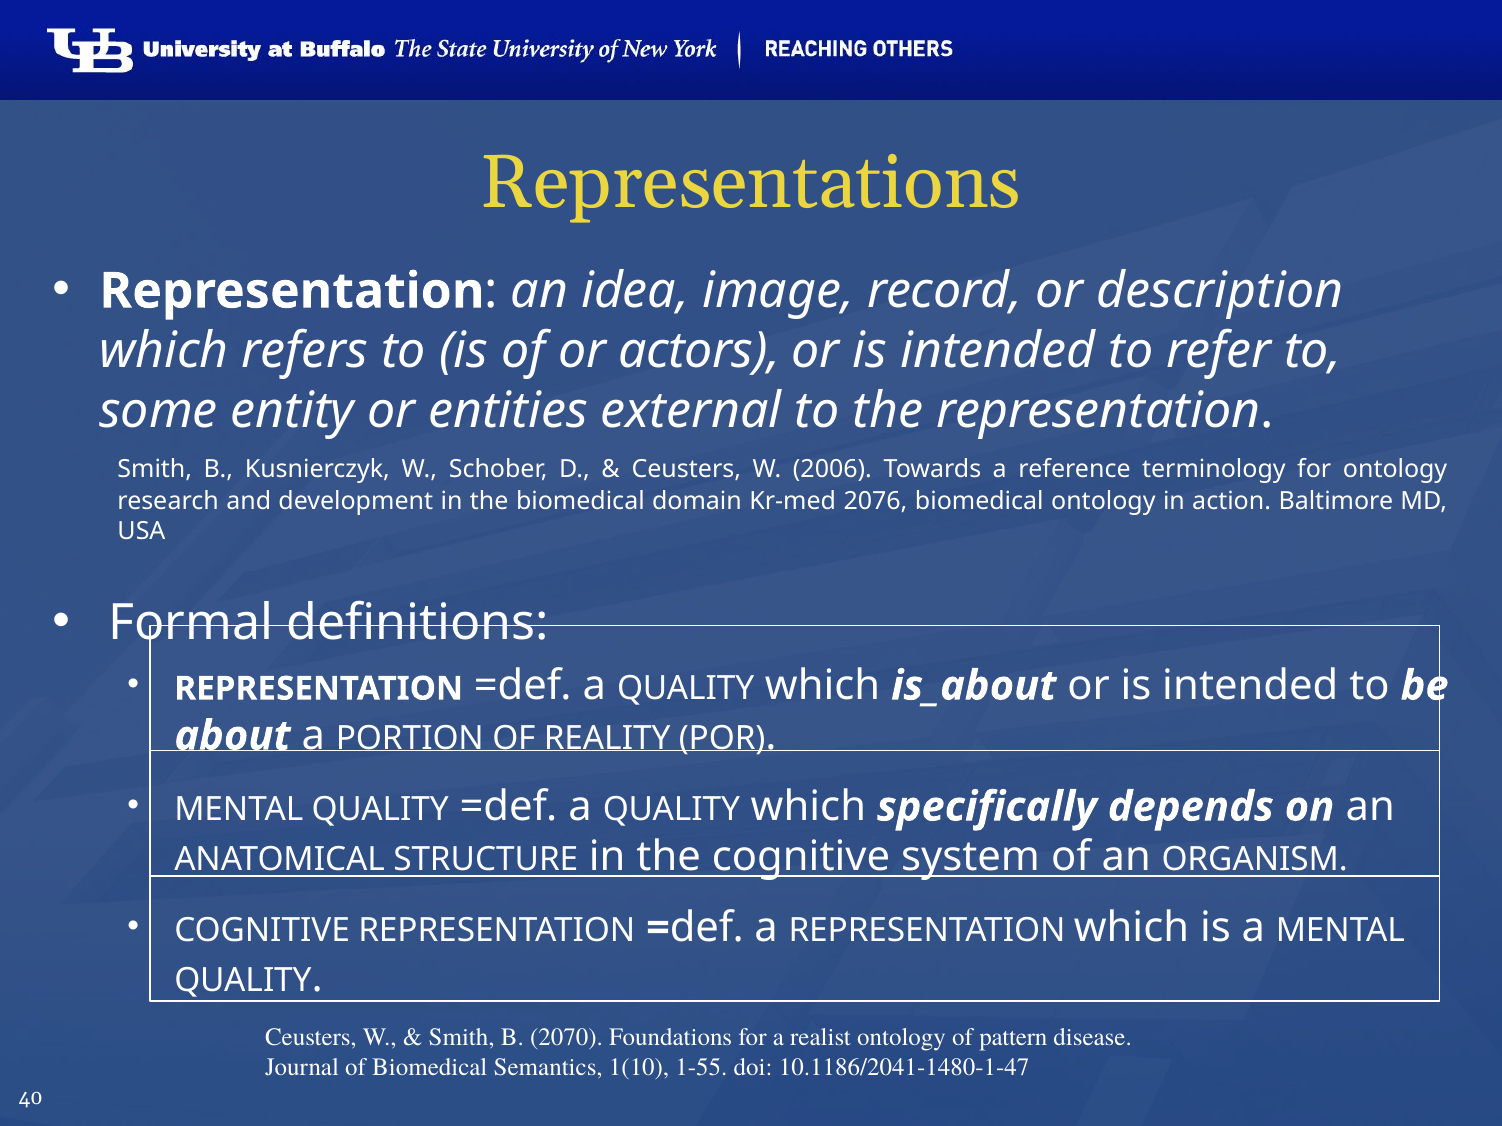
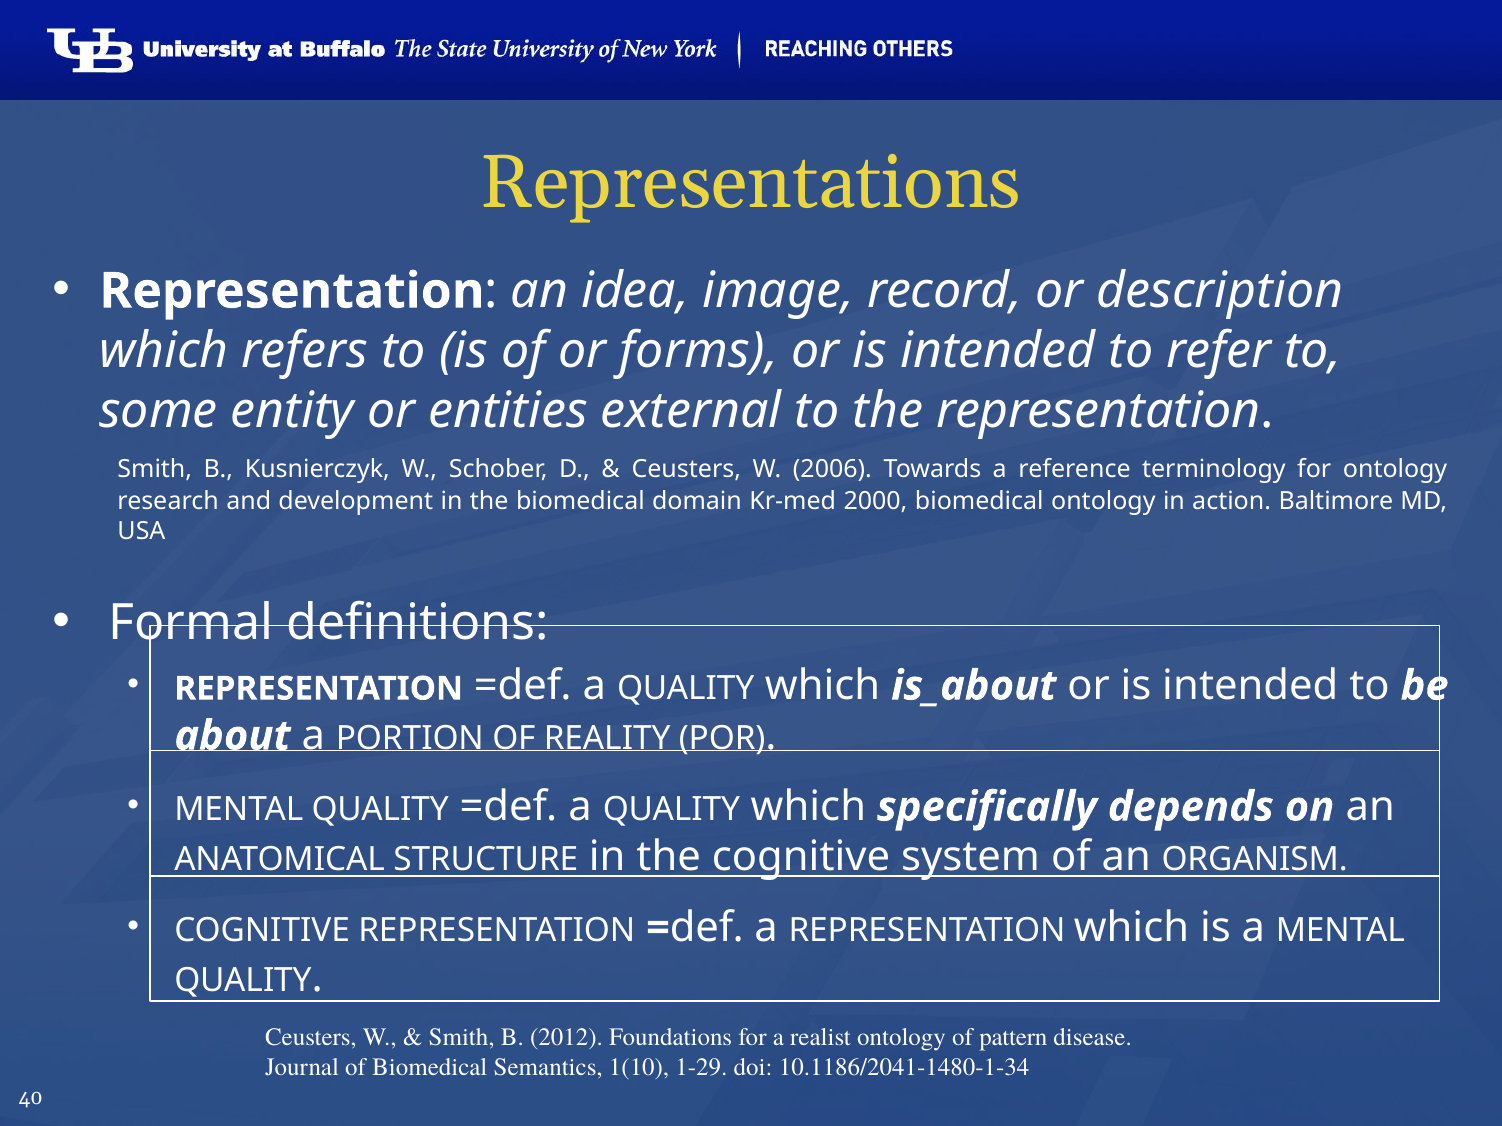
actors: actors -> forms
2076: 2076 -> 2000
2070: 2070 -> 2012
1-55: 1-55 -> 1-29
10.1186/2041-1480-1-47: 10.1186/2041-1480-1-47 -> 10.1186/2041-1480-1-34
